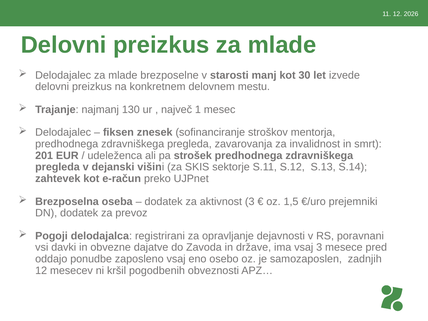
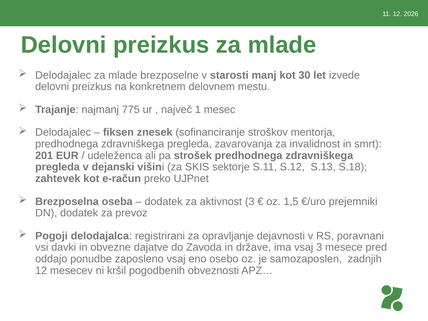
130: 130 -> 775
S.14: S.14 -> S.18
